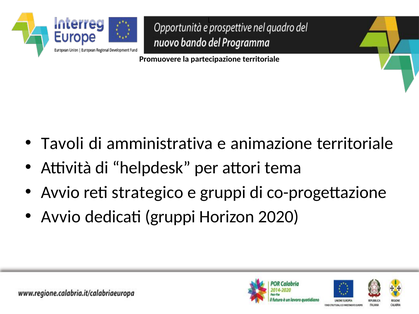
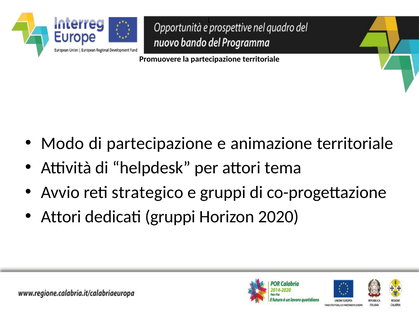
Tavoli: Tavoli -> Modo
di amministrativa: amministrativa -> partecipazione
Avvio at (61, 217): Avvio -> Attori
